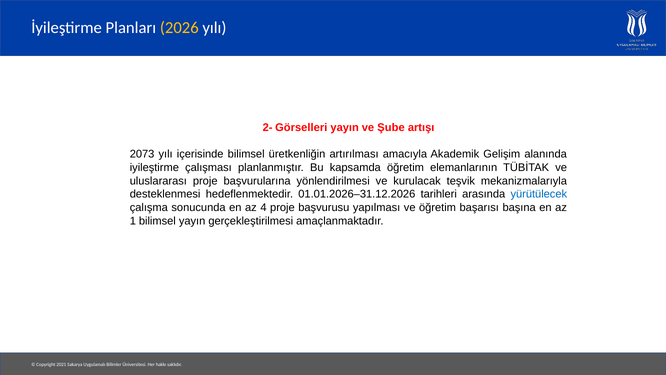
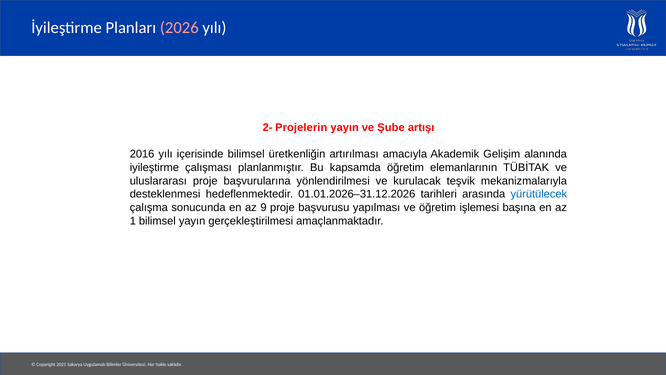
2026 colour: yellow -> pink
Görselleri: Görselleri -> Projelerin
2073: 2073 -> 2016
4: 4 -> 9
başarısı: başarısı -> işlemesi
